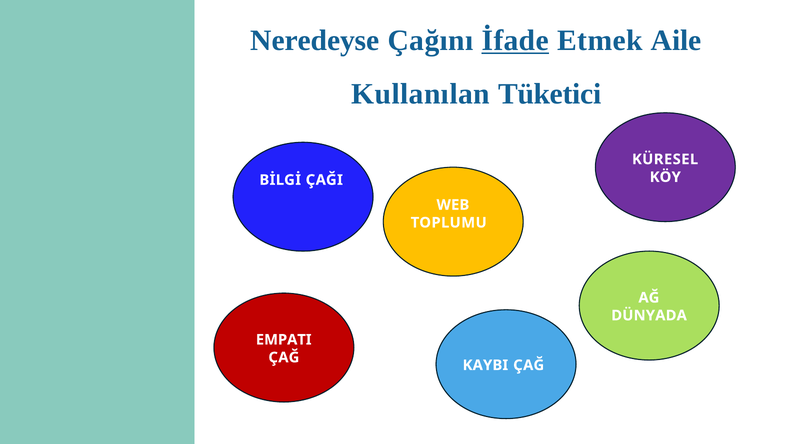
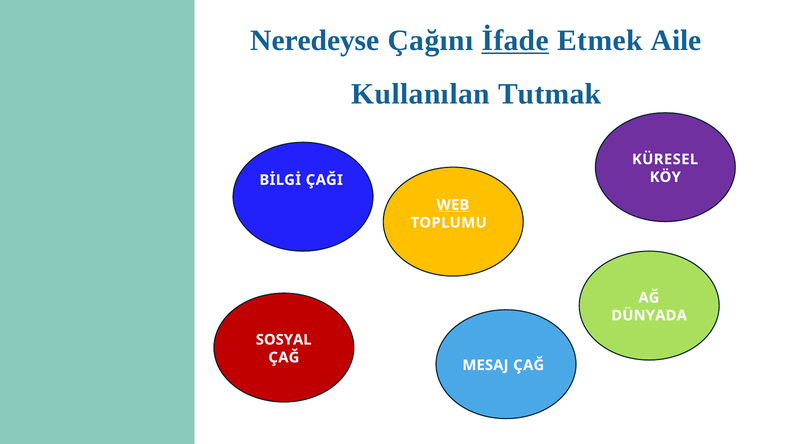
Tüketici: Tüketici -> Tutmak
WEB underline: none -> present
EMPATI: EMPATI -> SOSYAL
KAYBI: KAYBI -> MESAJ
